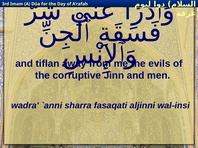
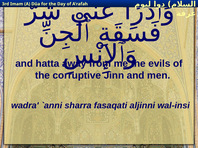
tiflan: tiflan -> hatta
